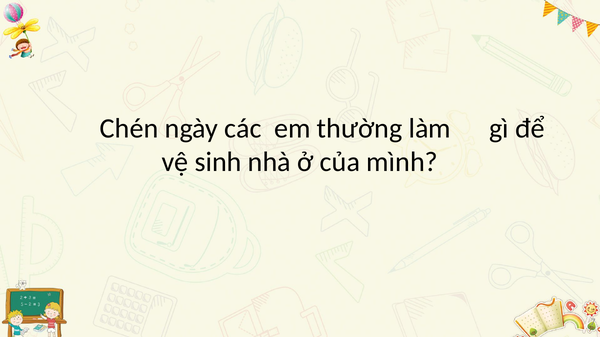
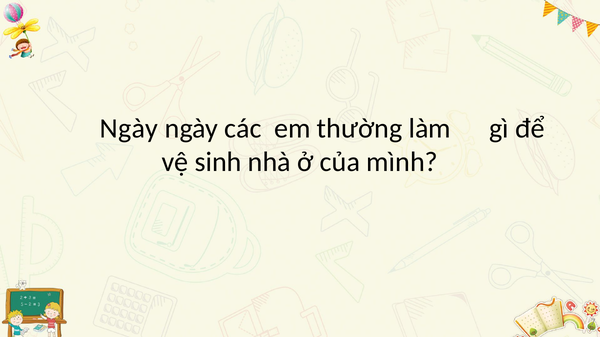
Chén at (129, 129): Chén -> Ngày
